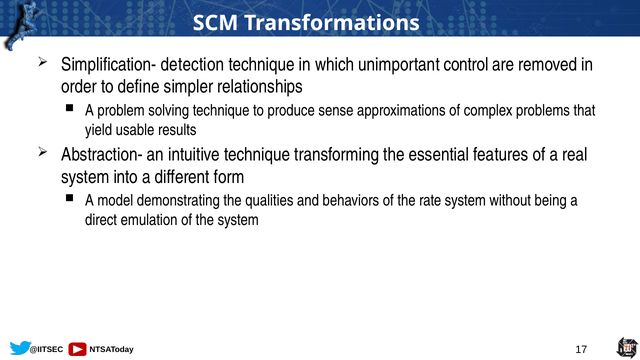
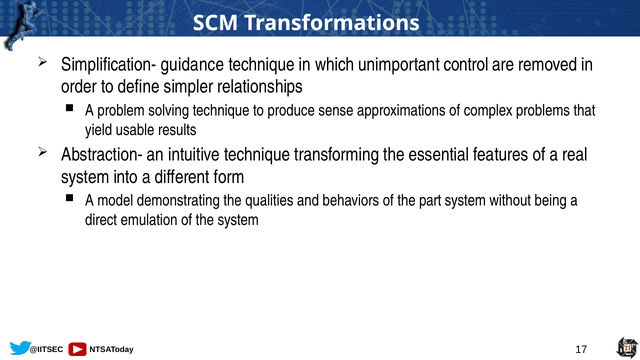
detection: detection -> guidance
rate: rate -> part
